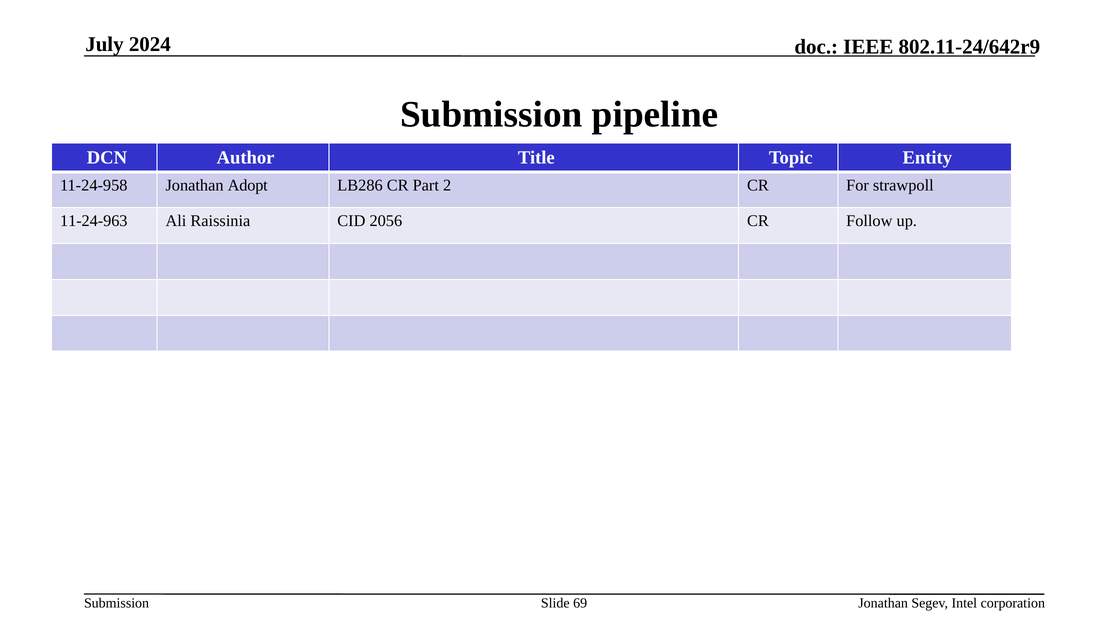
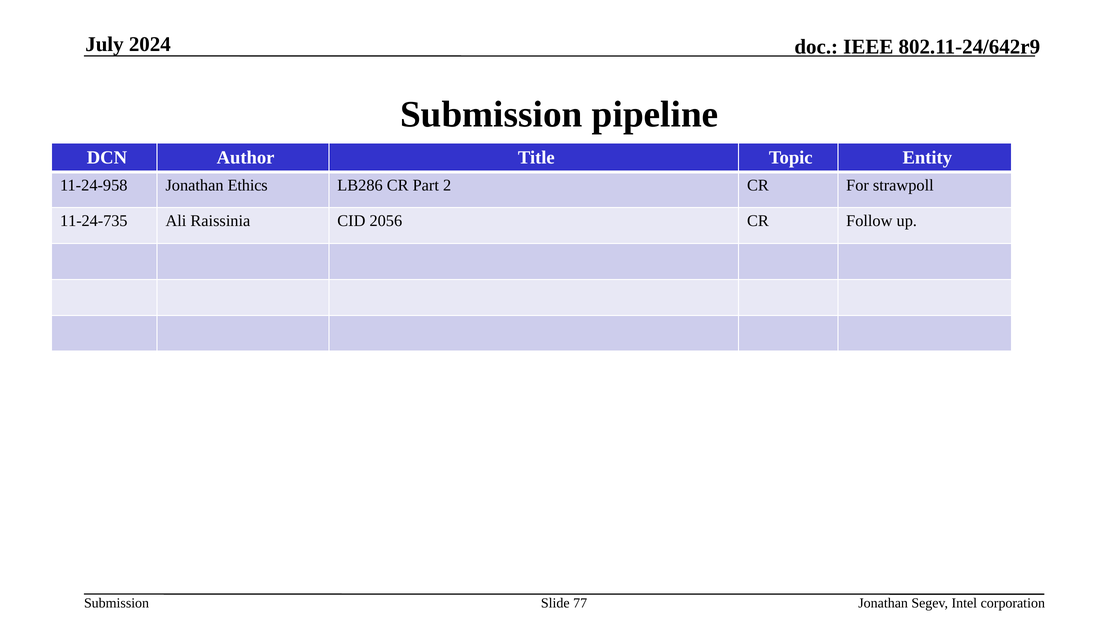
Adopt: Adopt -> Ethics
11-24-963: 11-24-963 -> 11-24-735
69: 69 -> 77
